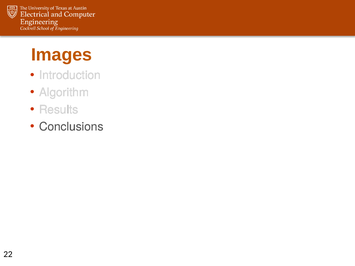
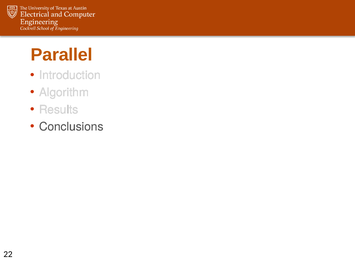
Images: Images -> Parallel
